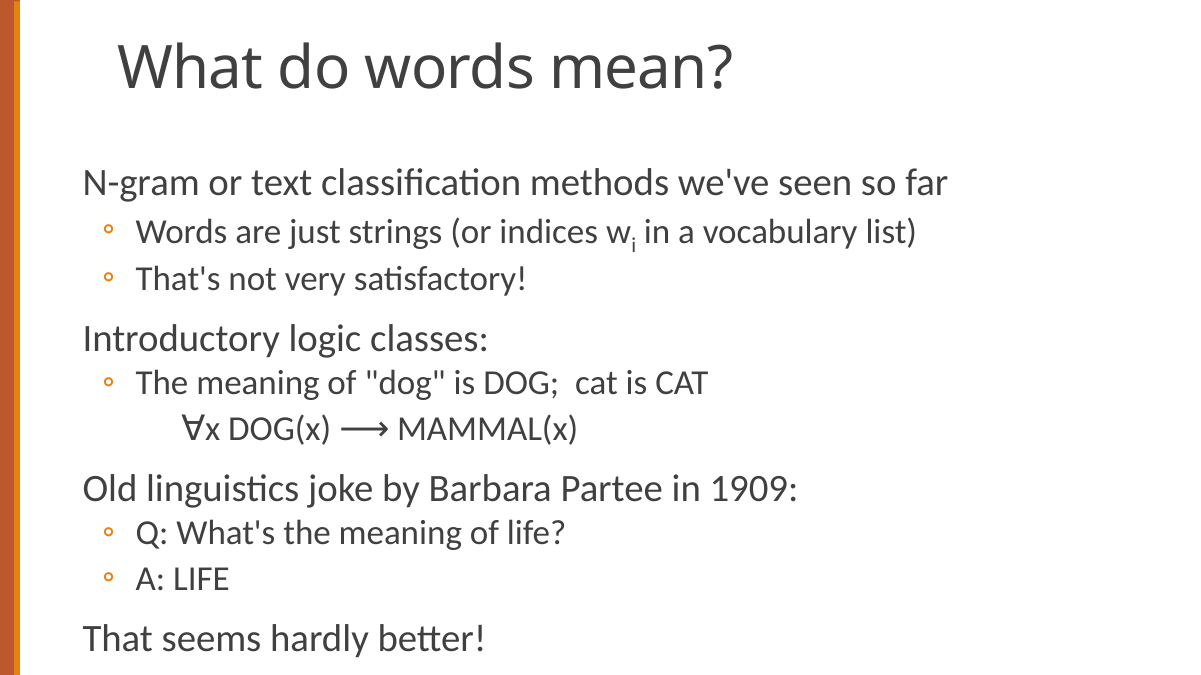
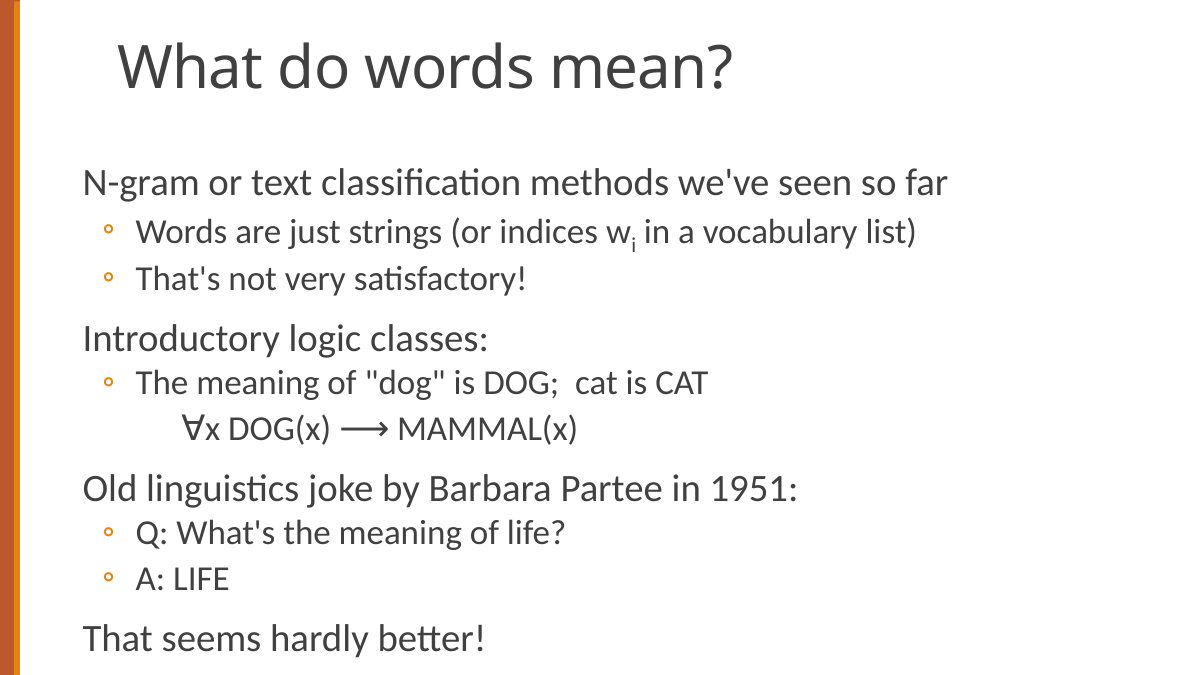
1909: 1909 -> 1951
